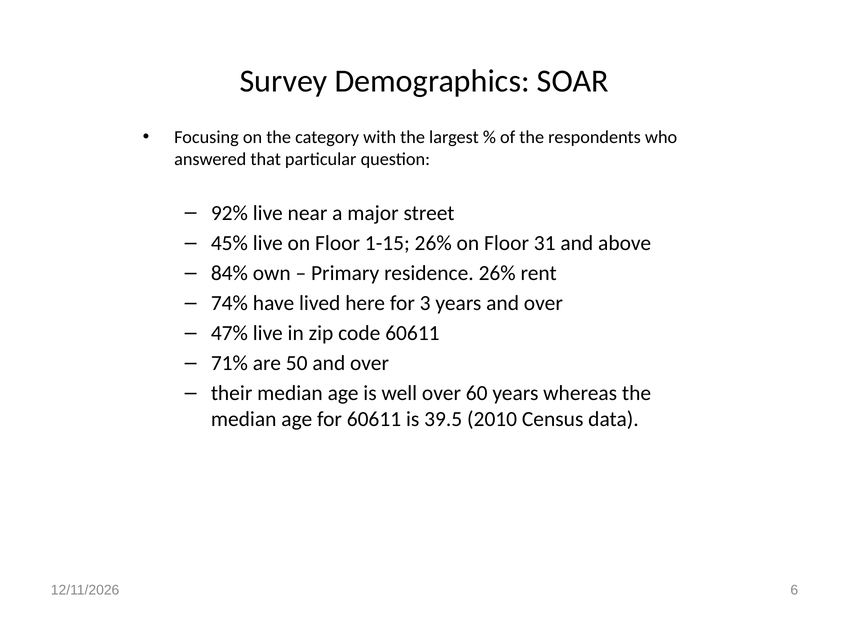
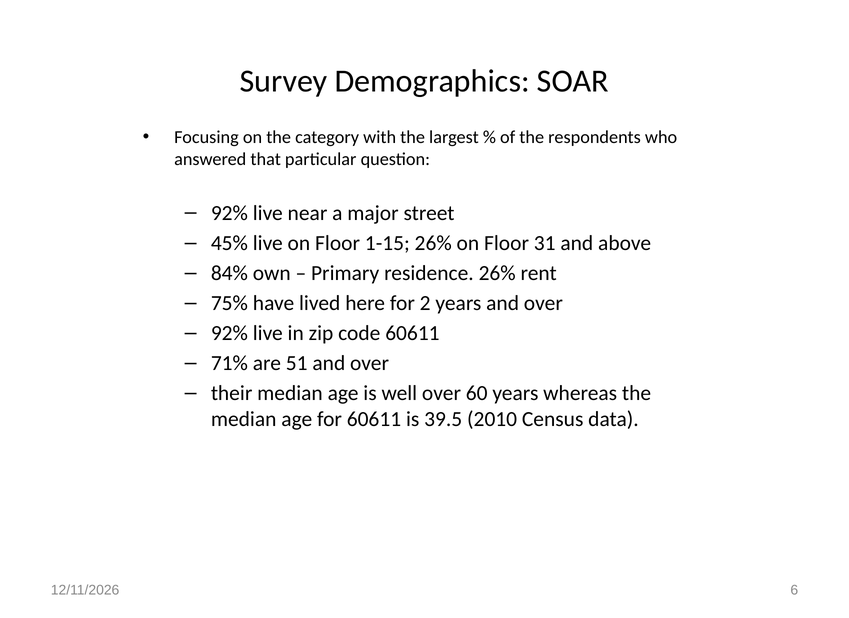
74%: 74% -> 75%
3: 3 -> 2
47% at (229, 333): 47% -> 92%
50: 50 -> 51
